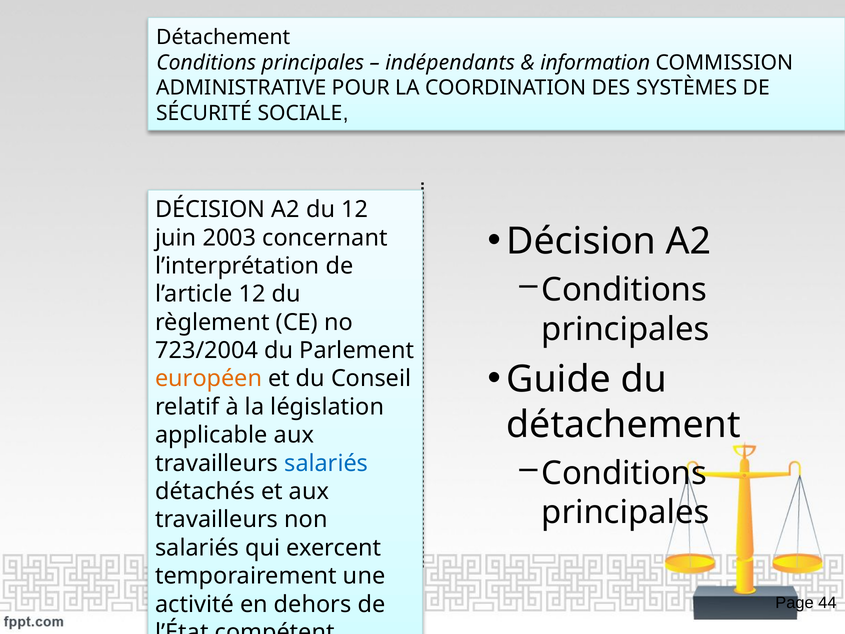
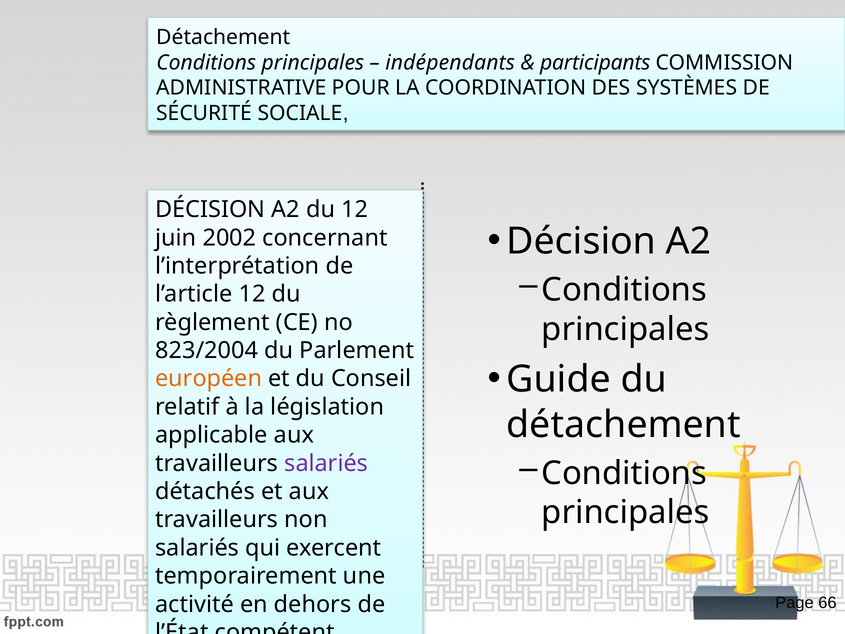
information: information -> participants
2003: 2003 -> 2002
723/2004: 723/2004 -> 823/2004
salariés at (326, 463) colour: blue -> purple
44: 44 -> 66
